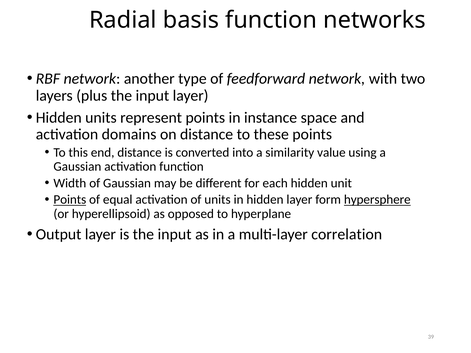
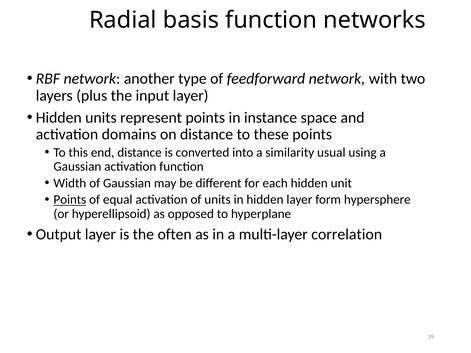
value: value -> usual
hypersphere underline: present -> none
is the input: input -> often
